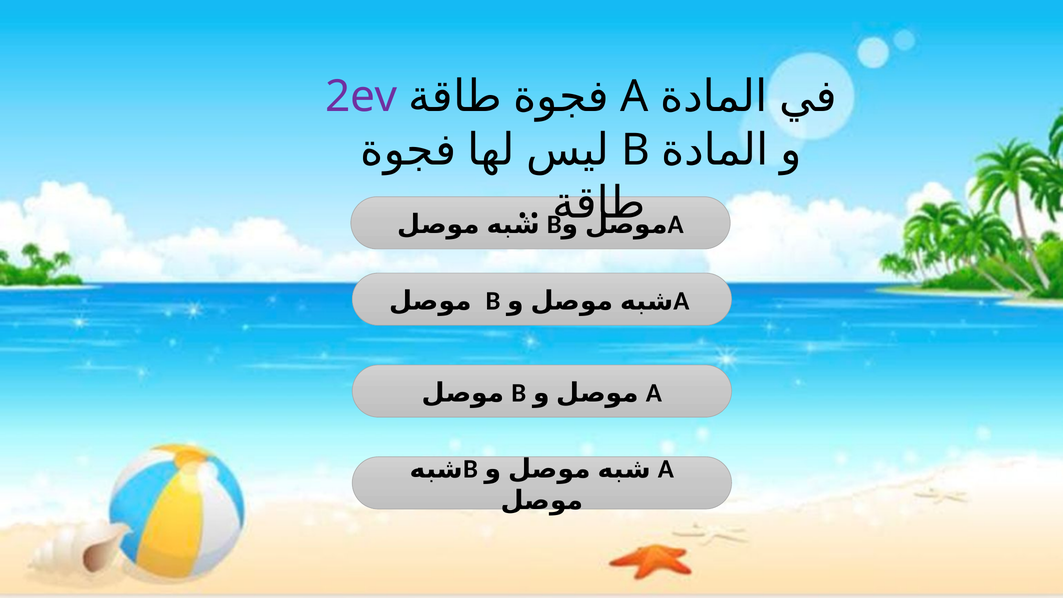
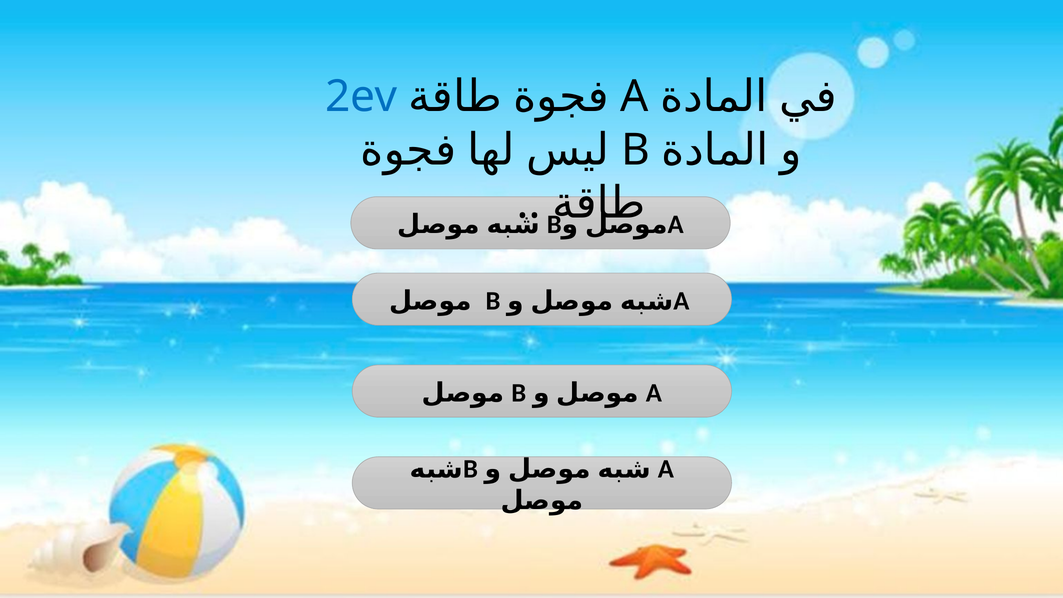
2ev colour: purple -> blue
